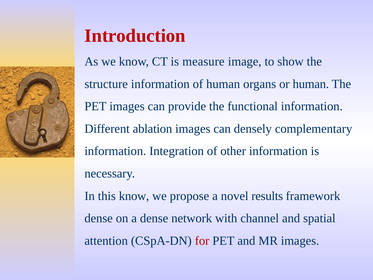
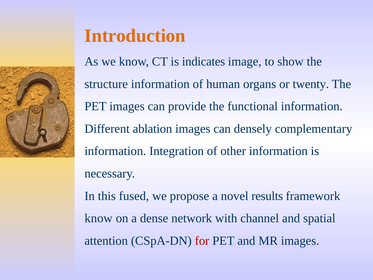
Introduction colour: red -> orange
measure: measure -> indicates
or human: human -> twenty
this know: know -> fused
dense at (99, 218): dense -> know
